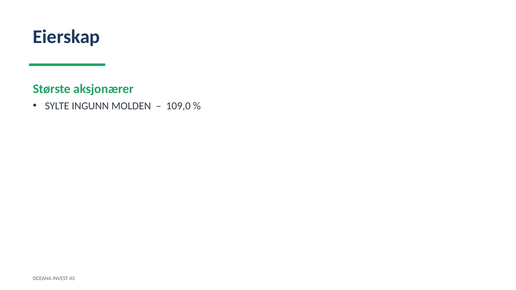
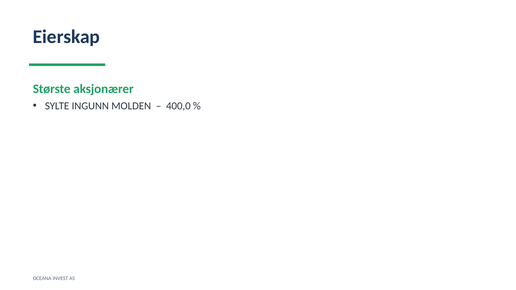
109,0: 109,0 -> 400,0
